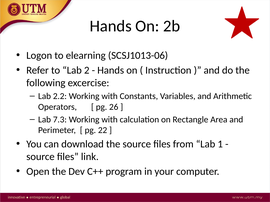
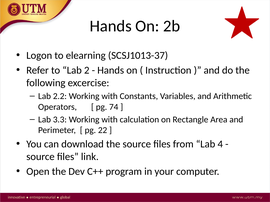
SCSJ1013-06: SCSJ1013-06 -> SCSJ1013-37
26: 26 -> 74
7.3: 7.3 -> 3.3
1: 1 -> 4
